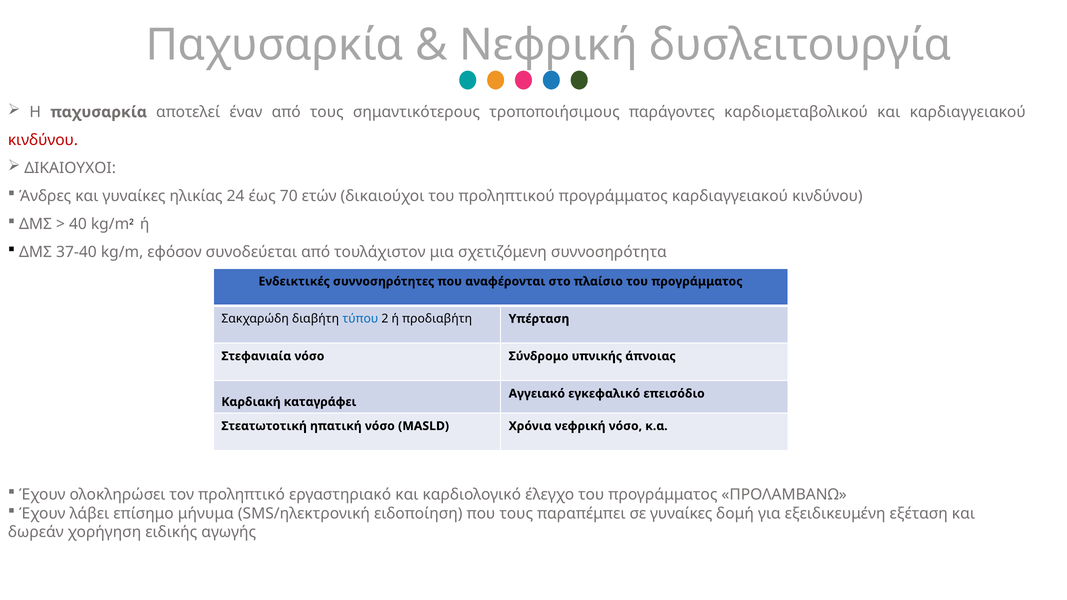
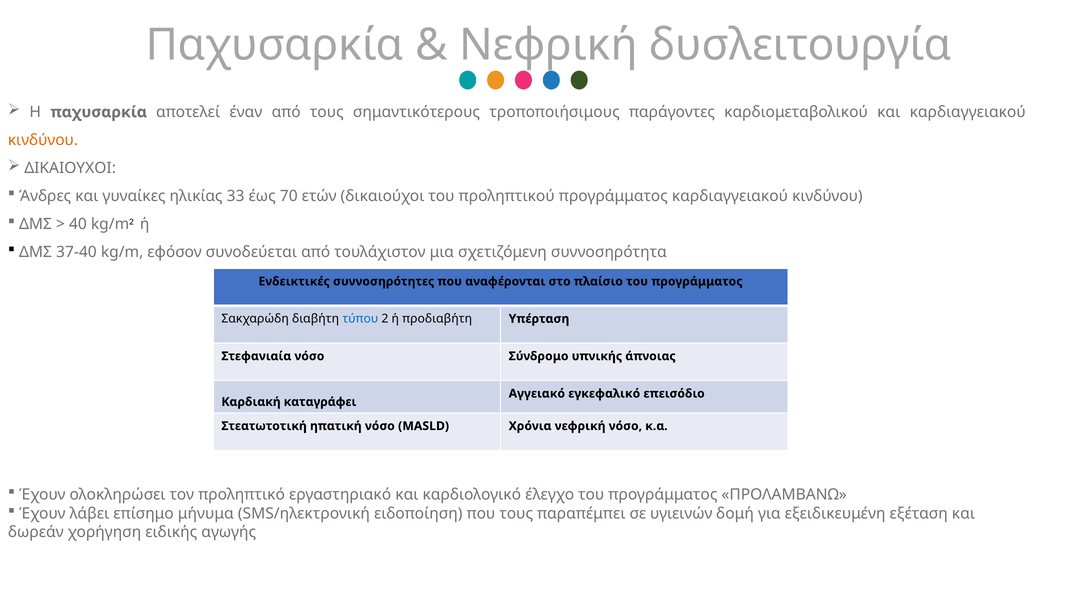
κινδύνου at (43, 140) colour: red -> orange
24: 24 -> 33
σε γυναίκες: γυναίκες -> υγιεινών
